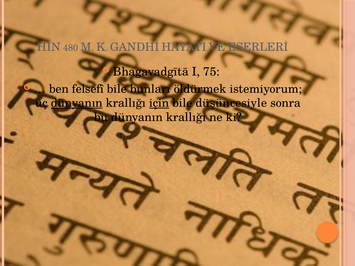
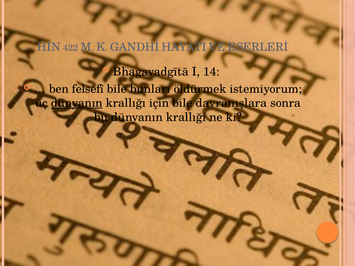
480: 480 -> 422
75: 75 -> 14
için underline: present -> none
düşüncesiyle: düşüncesiyle -> davranışlara
